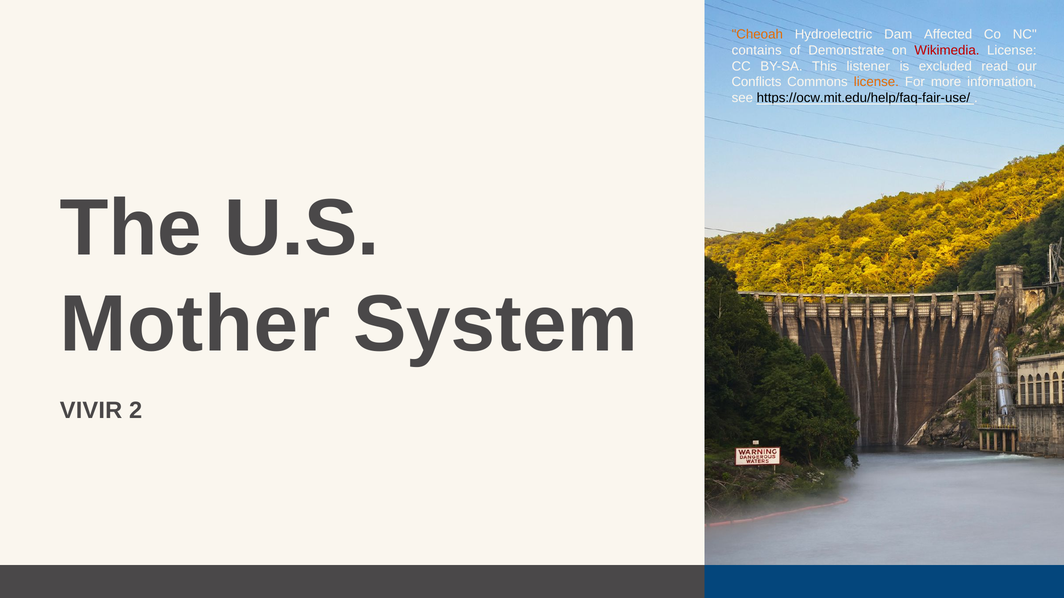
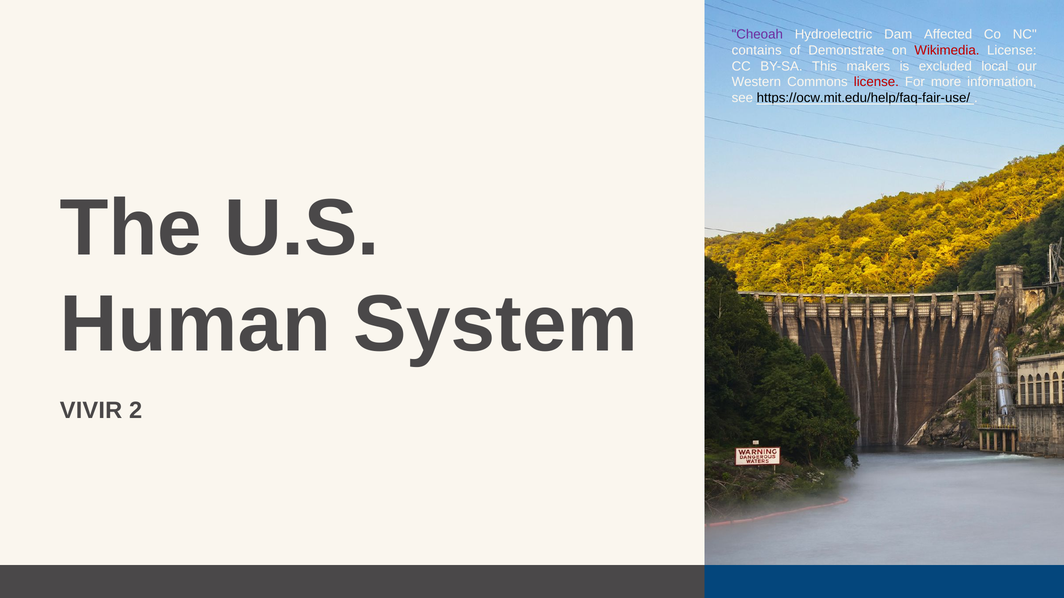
Cheoah colour: orange -> purple
listener: listener -> makers
read: read -> local
Conflicts: Conflicts -> Western
license at (876, 82) colour: orange -> red
Mother: Mother -> Human
